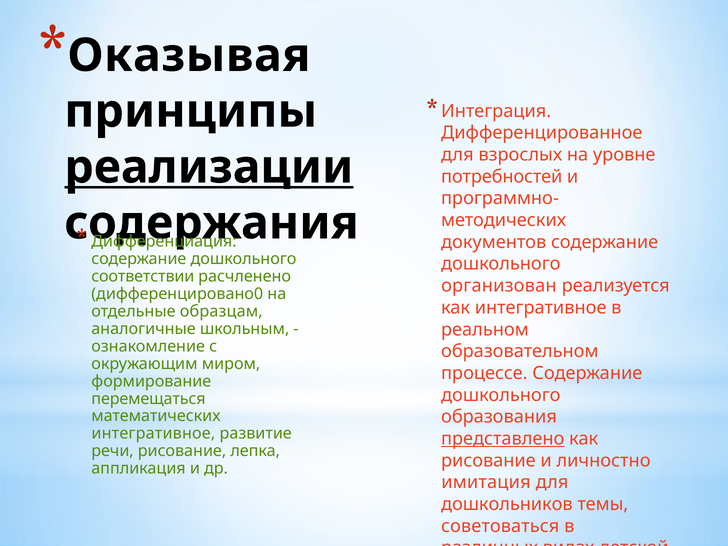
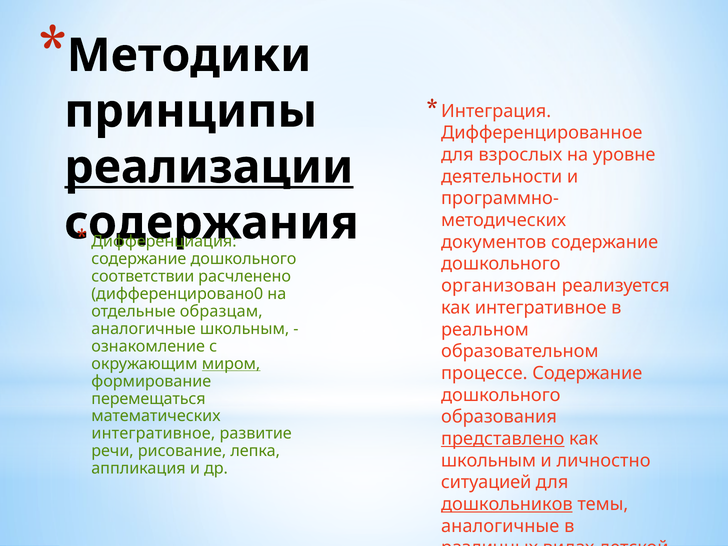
Оказывая: Оказывая -> Методики
потребностей at (502, 177): потребностей -> деятельности
миром underline: none -> present
рисование at (488, 461): рисование -> школьным
имитация: имитация -> ситуацией
дошкольников underline: none -> present
советоваться at (500, 526): советоваться -> аналогичные
